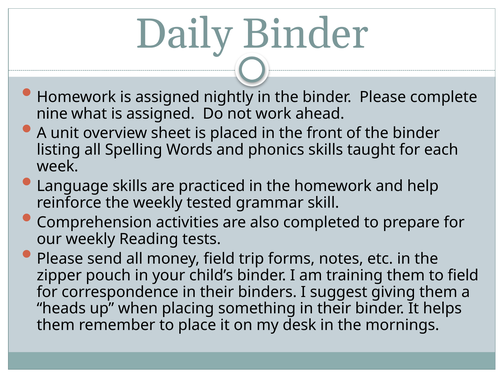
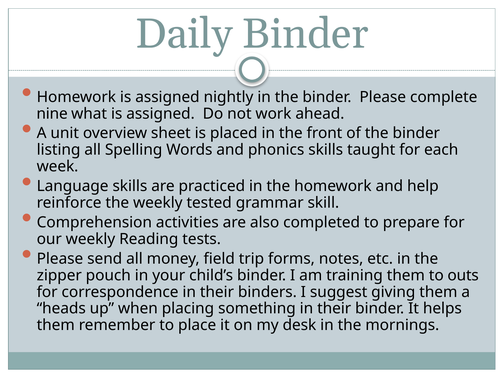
to field: field -> outs
